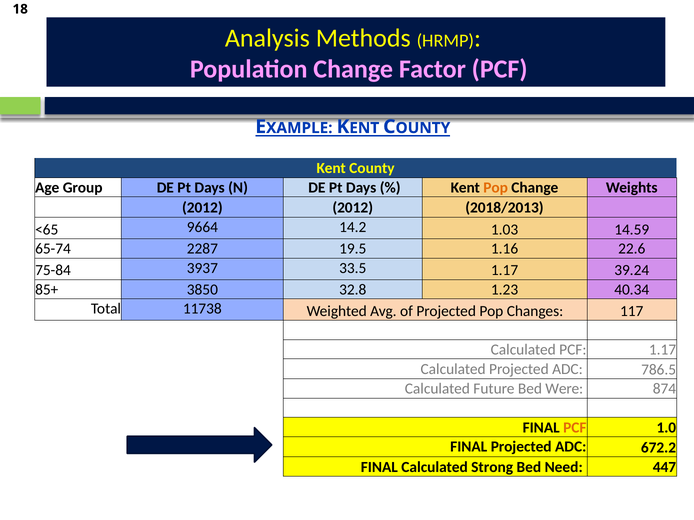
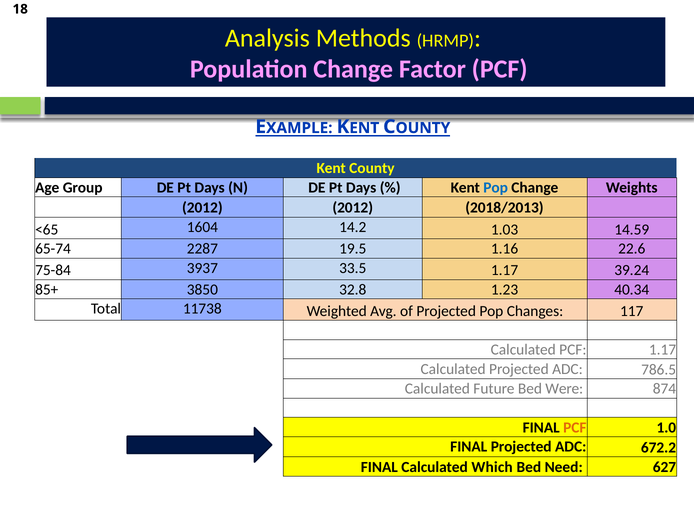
Pop at (496, 188) colour: orange -> blue
9664: 9664 -> 1604
Strong: Strong -> Which
447: 447 -> 627
